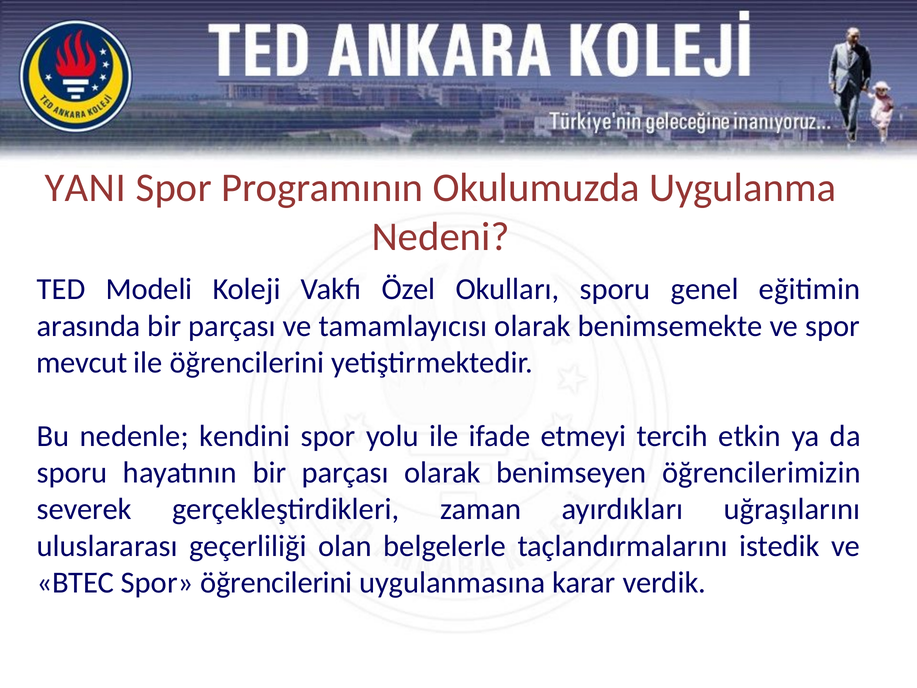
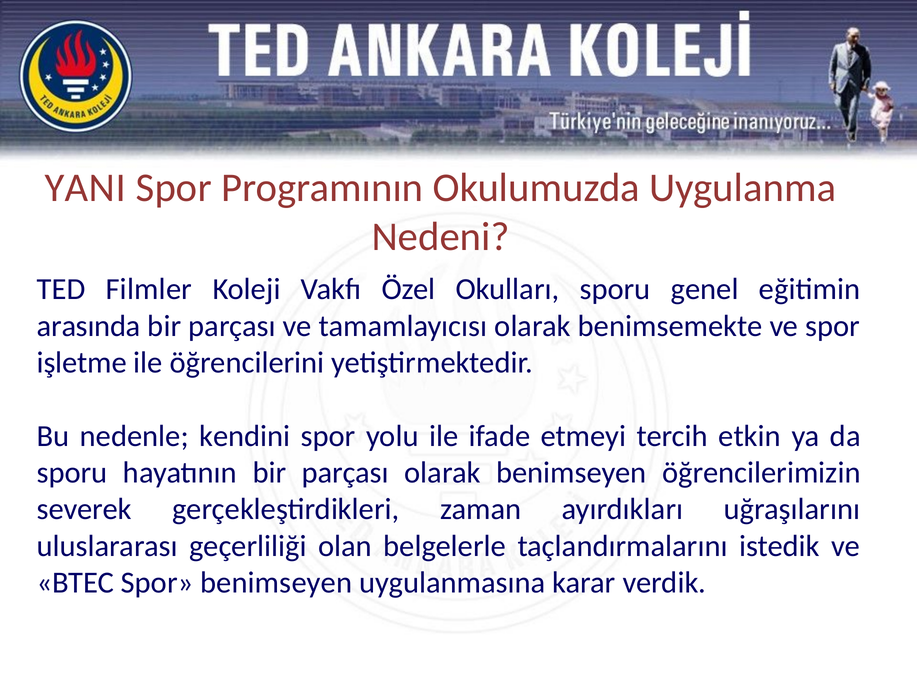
Modeli: Modeli -> Filmler
mevcut: mevcut -> işletme
Spor öğrencilerini: öğrencilerini -> benimseyen
